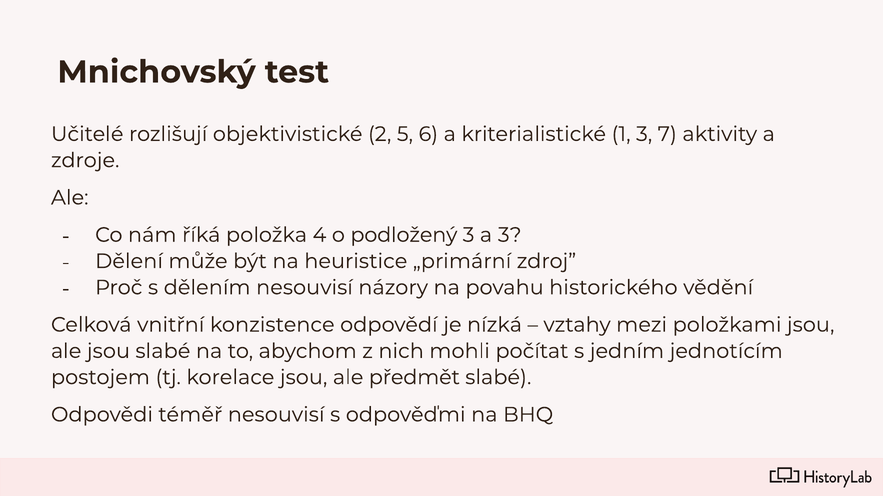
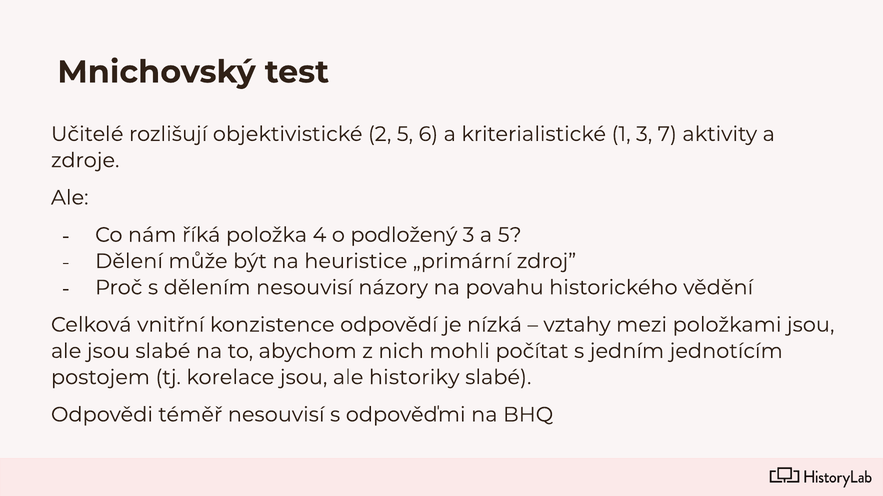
a 3: 3 -> 5
předmět: předmět -> historiky
